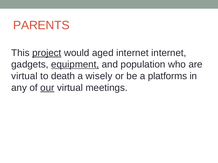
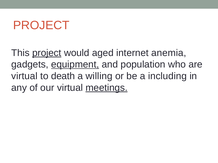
PARENTS at (41, 25): PARENTS -> PROJECT
internet internet: internet -> anemia
wisely: wisely -> willing
platforms: platforms -> including
our underline: present -> none
meetings underline: none -> present
